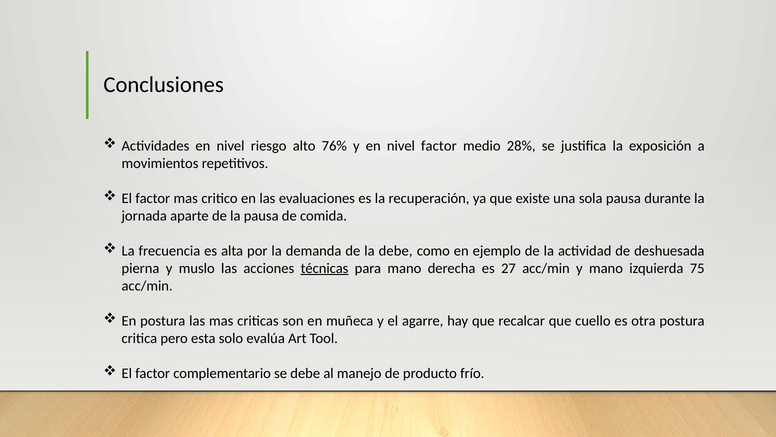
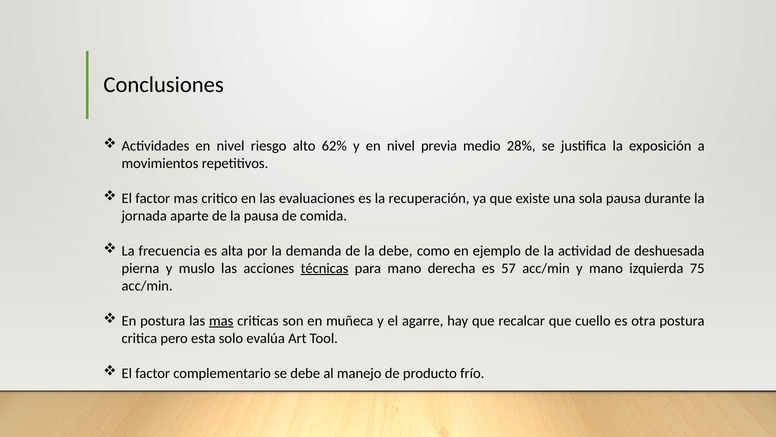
76%: 76% -> 62%
nivel factor: factor -> previa
27: 27 -> 57
mas at (221, 320) underline: none -> present
